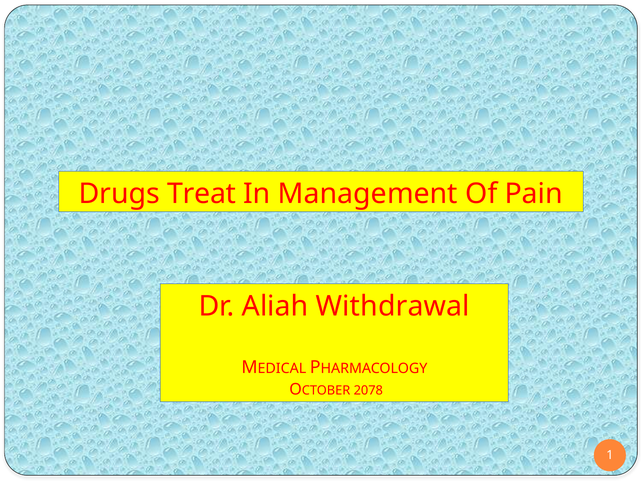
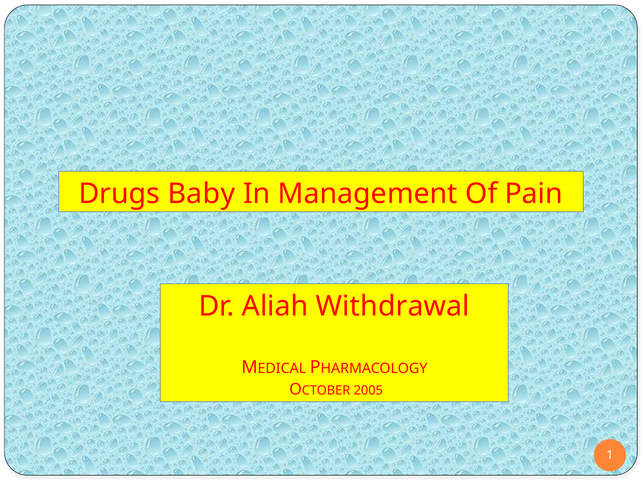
Treat: Treat -> Baby
2078: 2078 -> 2005
